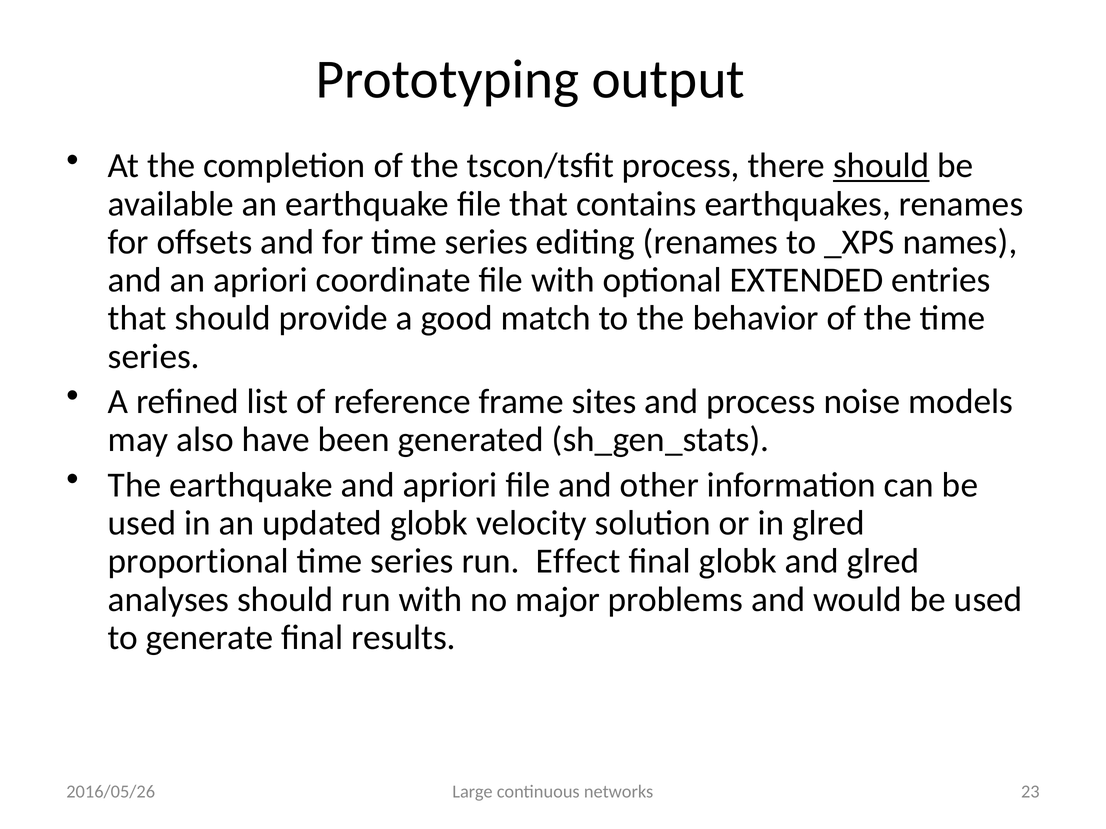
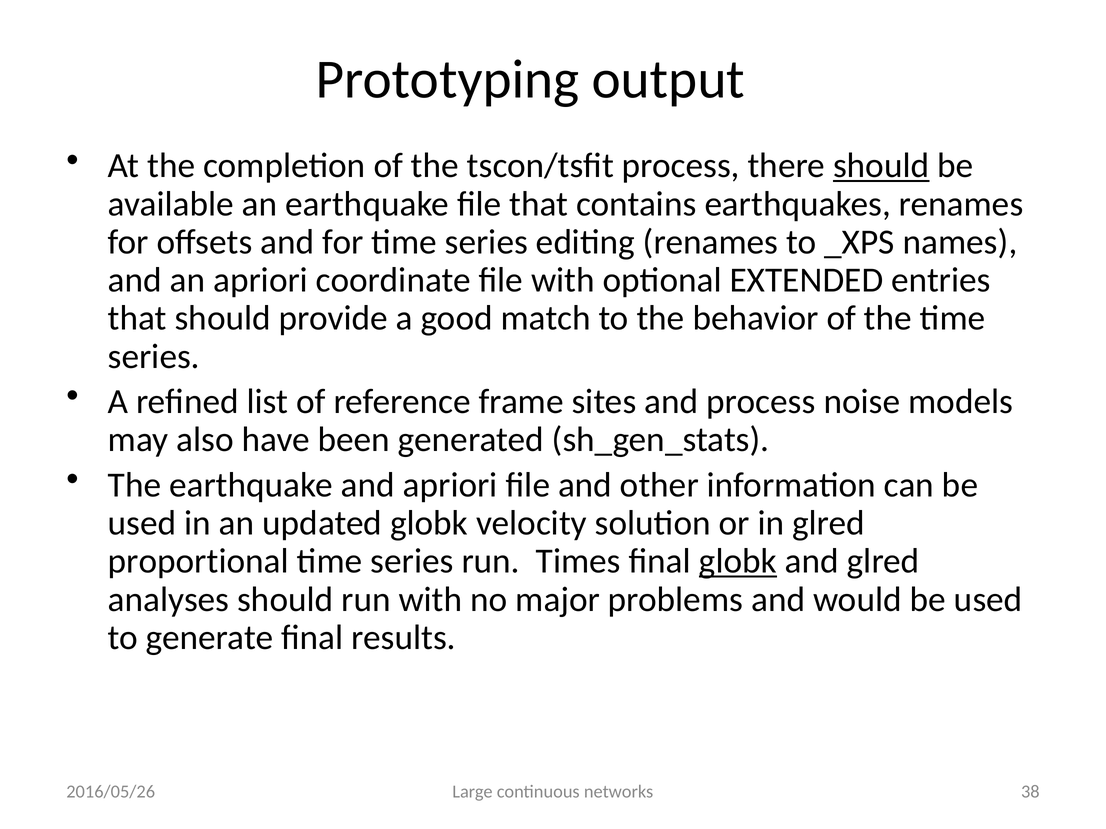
Effect: Effect -> Times
globk at (738, 562) underline: none -> present
23: 23 -> 38
